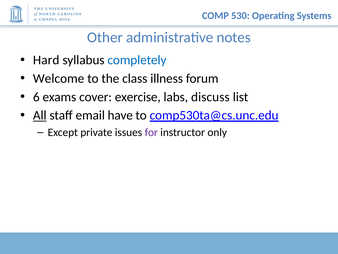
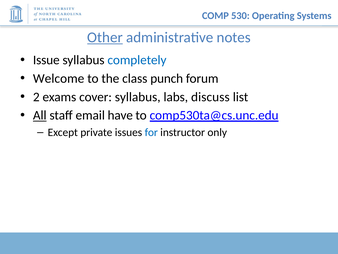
Other underline: none -> present
Hard: Hard -> Issue
illness: illness -> punch
6: 6 -> 2
cover exercise: exercise -> syllabus
for colour: purple -> blue
